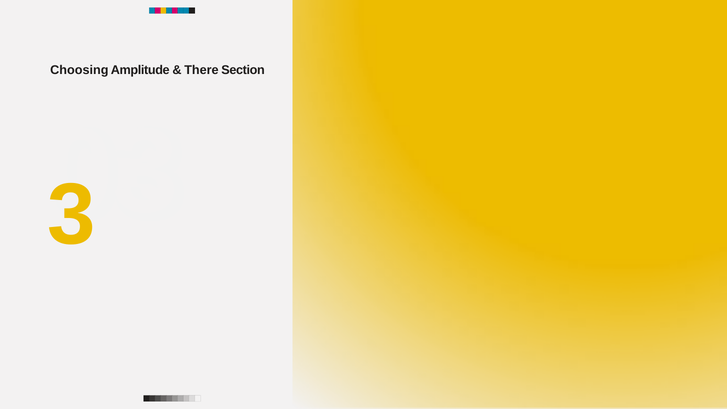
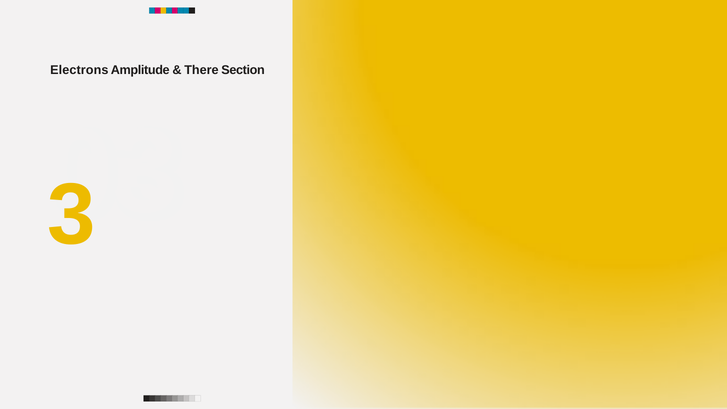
Choosing: Choosing -> Electrons
